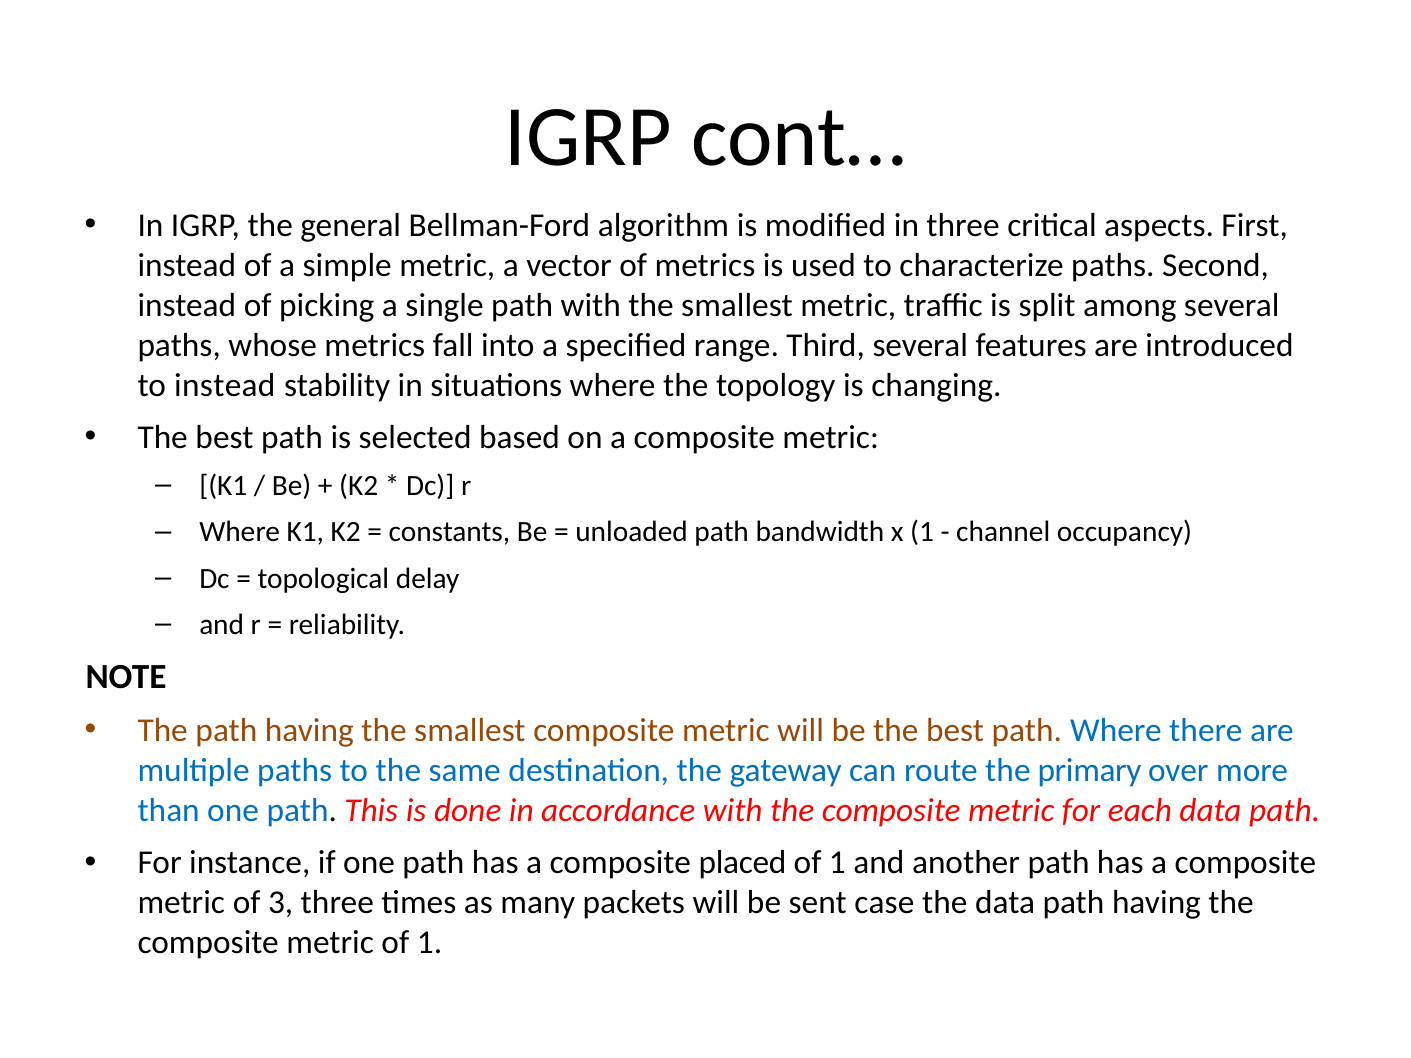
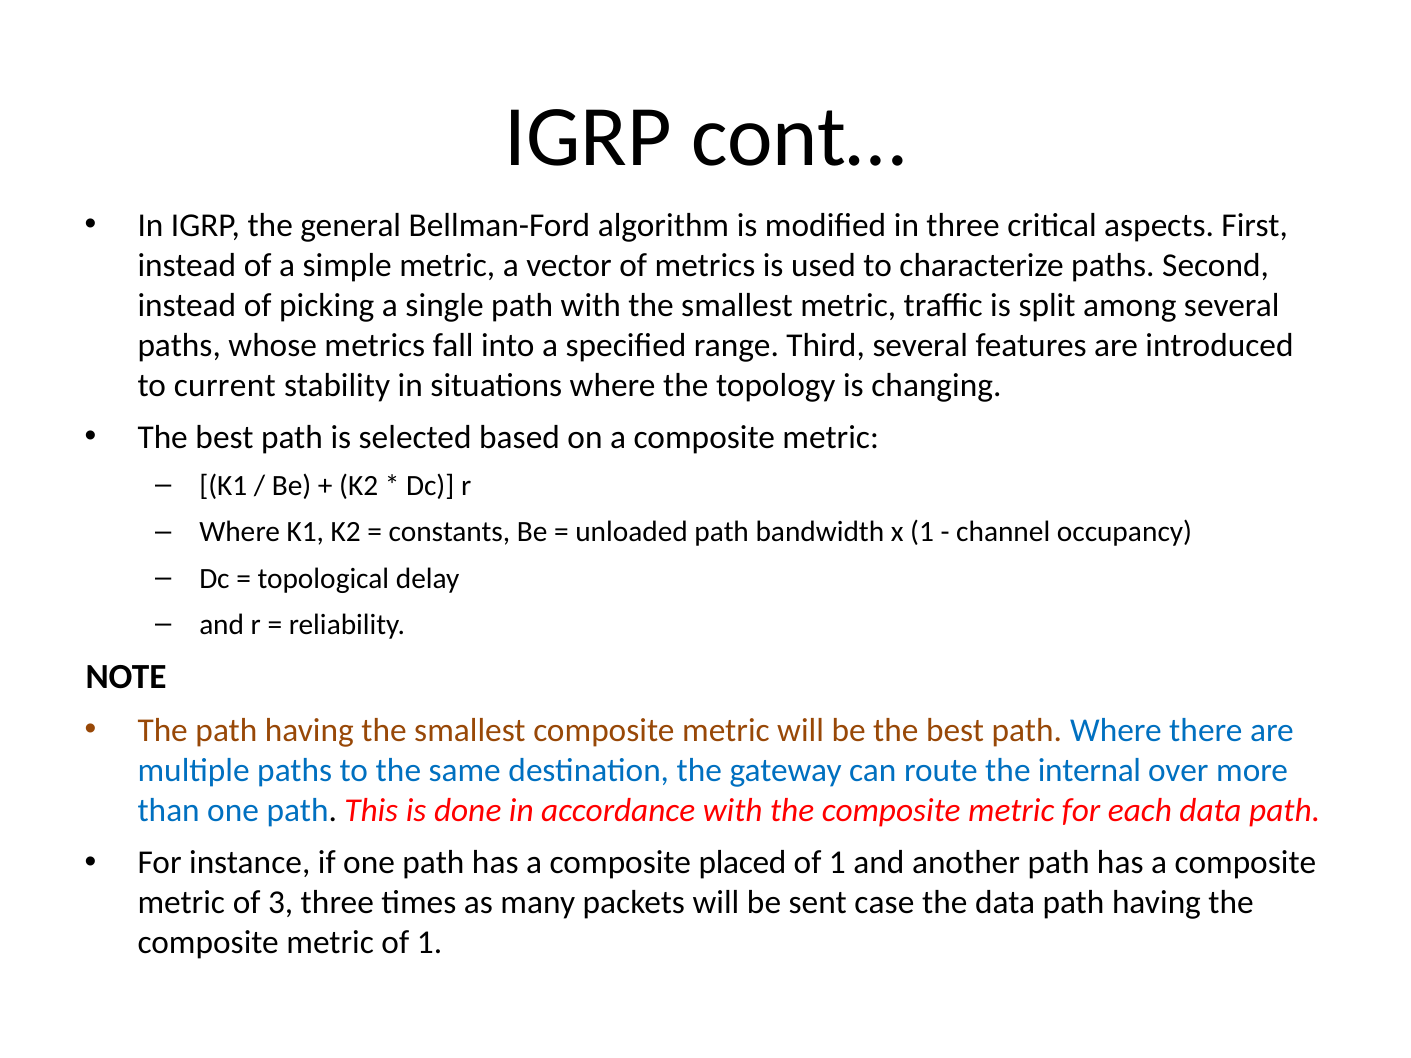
to instead: instead -> current
primary: primary -> internal
